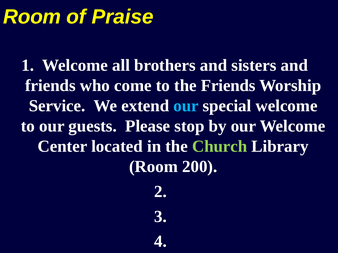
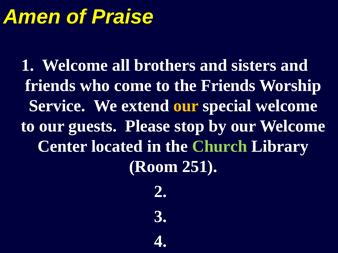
Room at (32, 17): Room -> Amen
our at (186, 106) colour: light blue -> yellow
200: 200 -> 251
